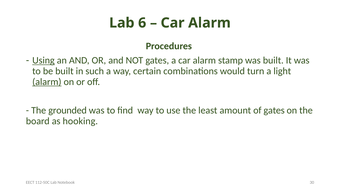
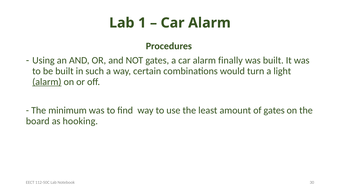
6: 6 -> 1
Using underline: present -> none
stamp: stamp -> finally
grounded: grounded -> minimum
